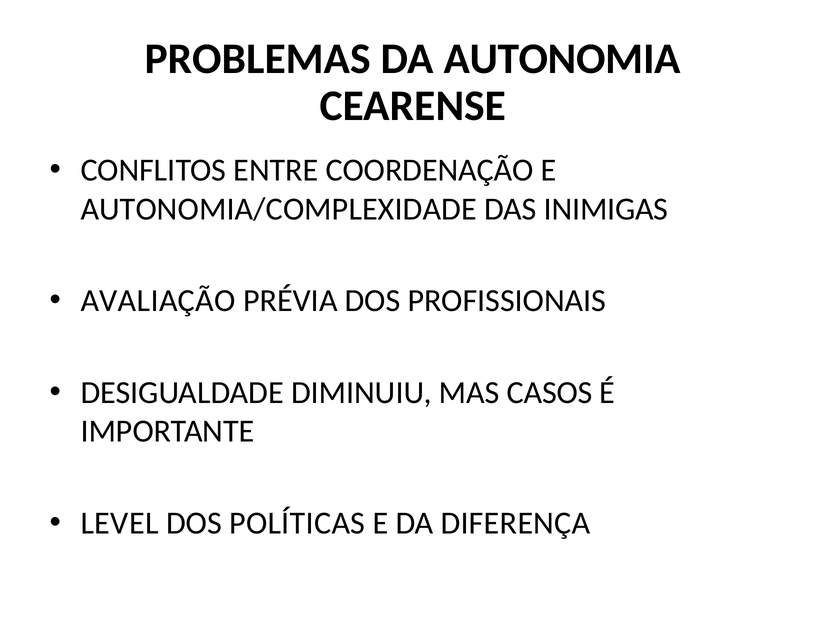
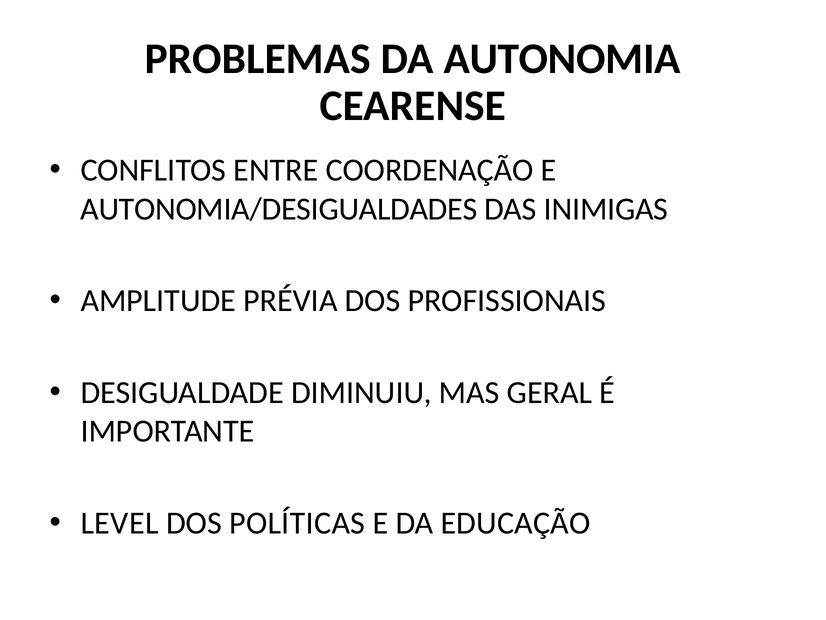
AUTONOMIA/COMPLEXIDADE: AUTONOMIA/COMPLEXIDADE -> AUTONOMIA/DESIGUALDADES
AVALIAÇÃO: AVALIAÇÃO -> AMPLITUDE
CASOS: CASOS -> GERAL
DIFERENÇA: DIFERENÇA -> EDUCAÇÃO
